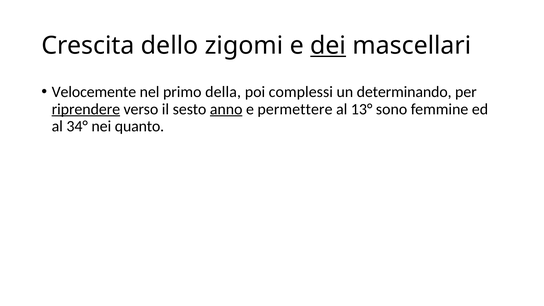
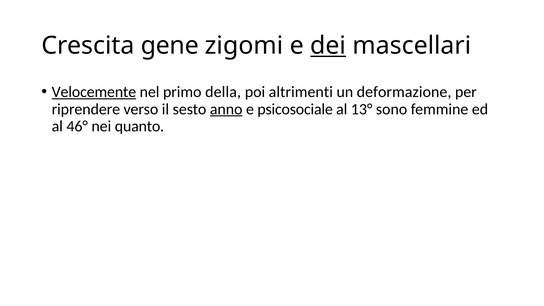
dello: dello -> gene
Velocemente underline: none -> present
complessi: complessi -> altrimenti
determinando: determinando -> deformazione
riprendere underline: present -> none
permettere: permettere -> psicosociale
34°: 34° -> 46°
